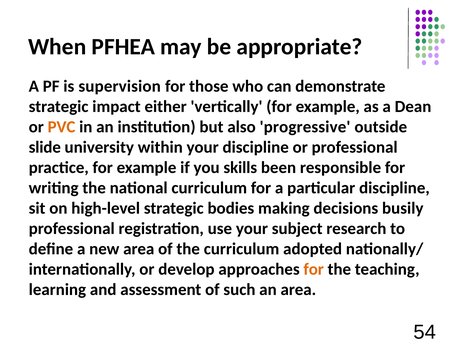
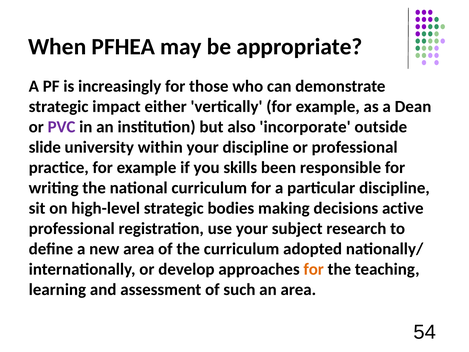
supervision: supervision -> increasingly
PVC colour: orange -> purple
progressive: progressive -> incorporate
busily: busily -> active
